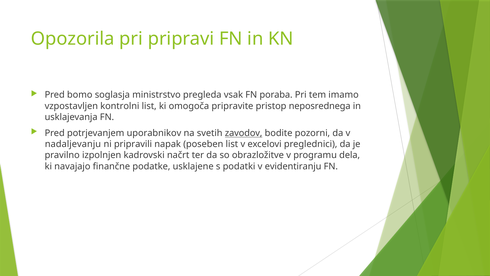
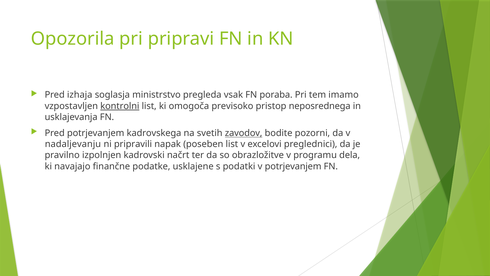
bomo: bomo -> izhaja
kontrolni underline: none -> present
pripravite: pripravite -> previsoko
uporabnikov: uporabnikov -> kadrovskega
v evidentiranju: evidentiranju -> potrjevanjem
